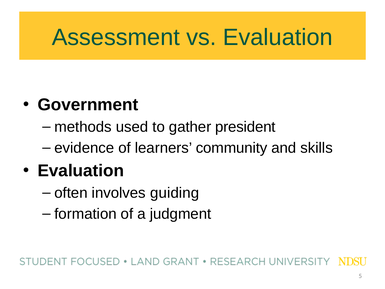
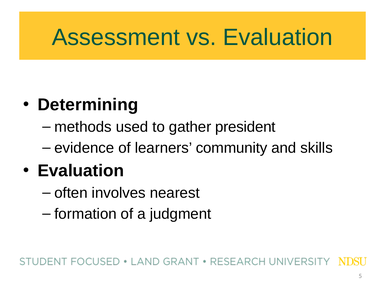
Government: Government -> Determining
guiding: guiding -> nearest
